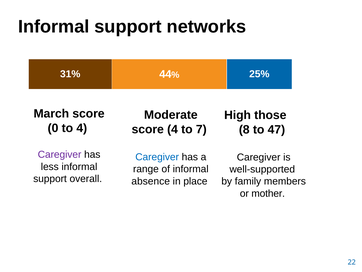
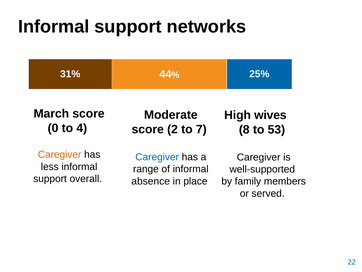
those: those -> wives
score 4: 4 -> 2
47: 47 -> 53
Caregiver at (60, 154) colour: purple -> orange
mother: mother -> served
